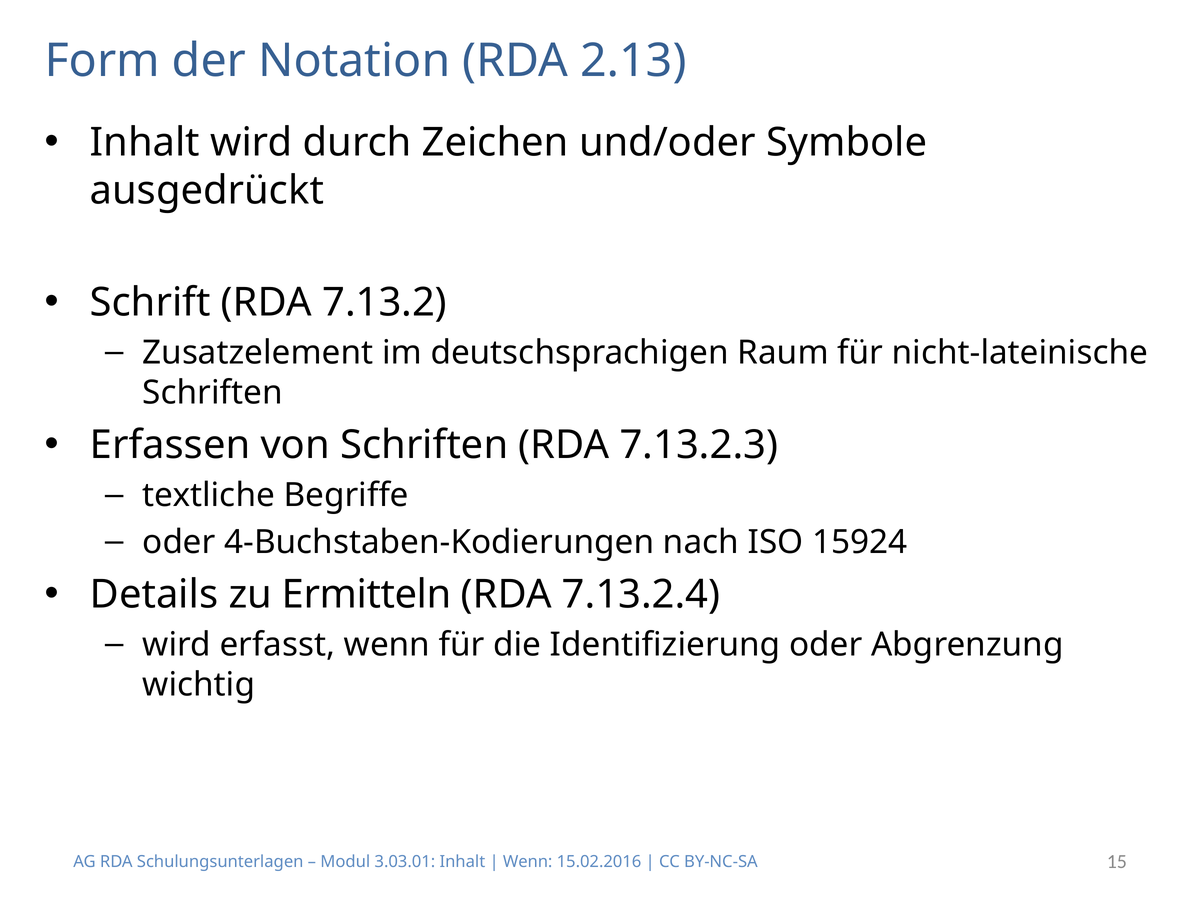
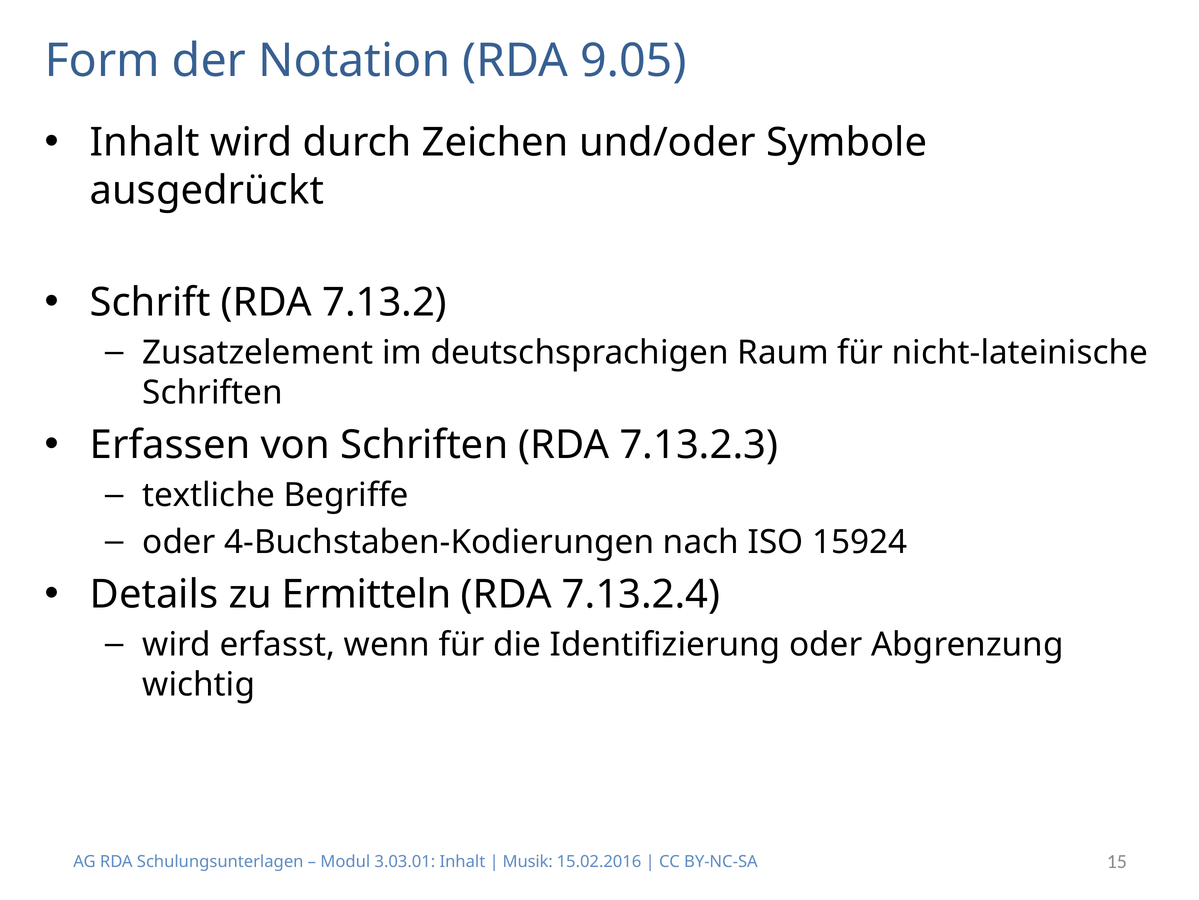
2.13: 2.13 -> 9.05
Wenn at (528, 861): Wenn -> Musik
